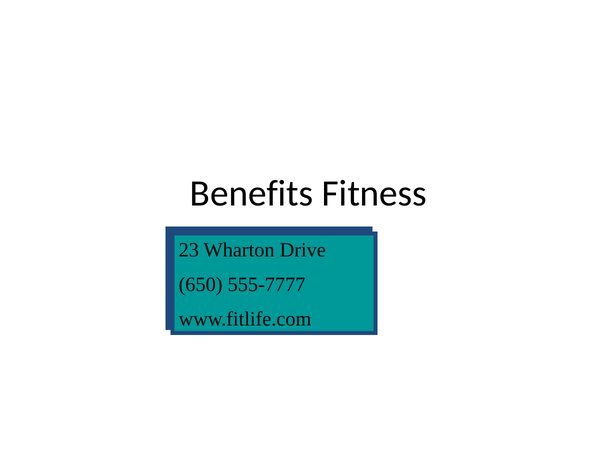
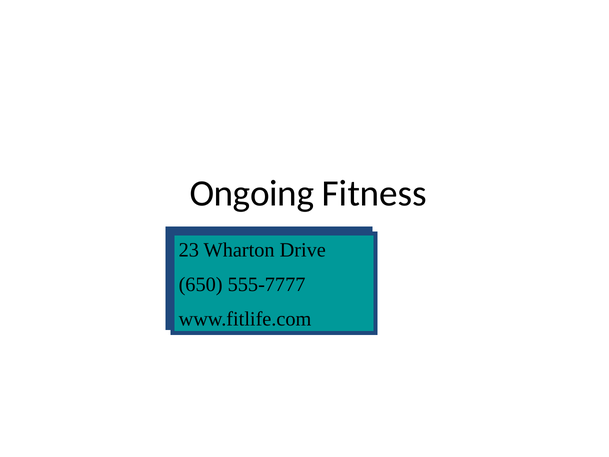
Benefits: Benefits -> Ongoing
